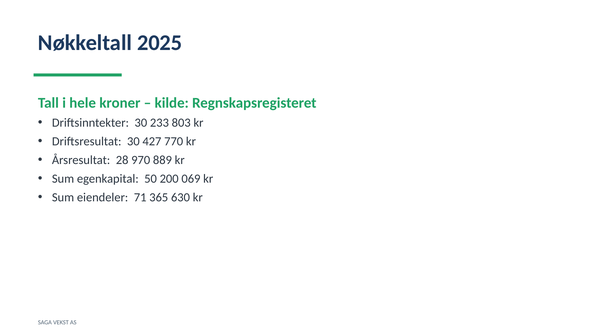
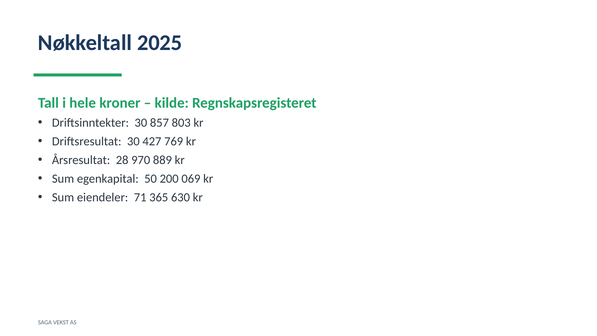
233: 233 -> 857
770: 770 -> 769
